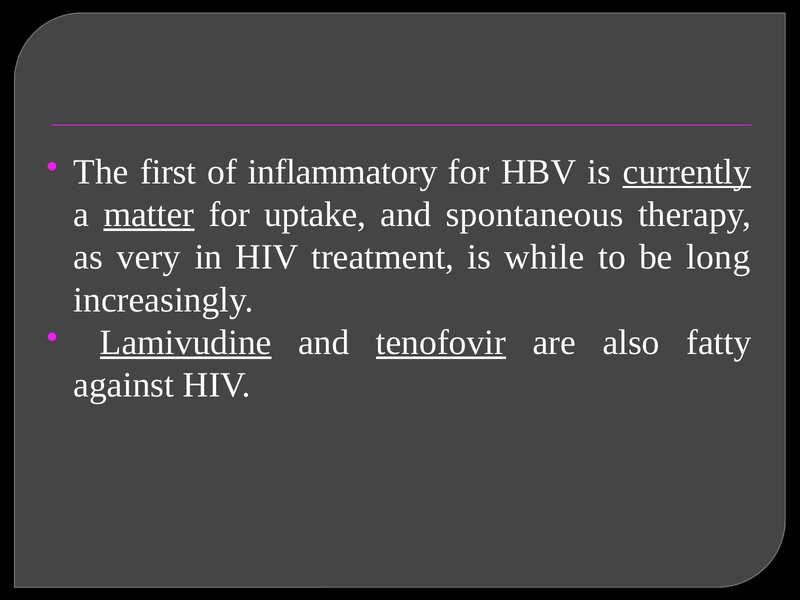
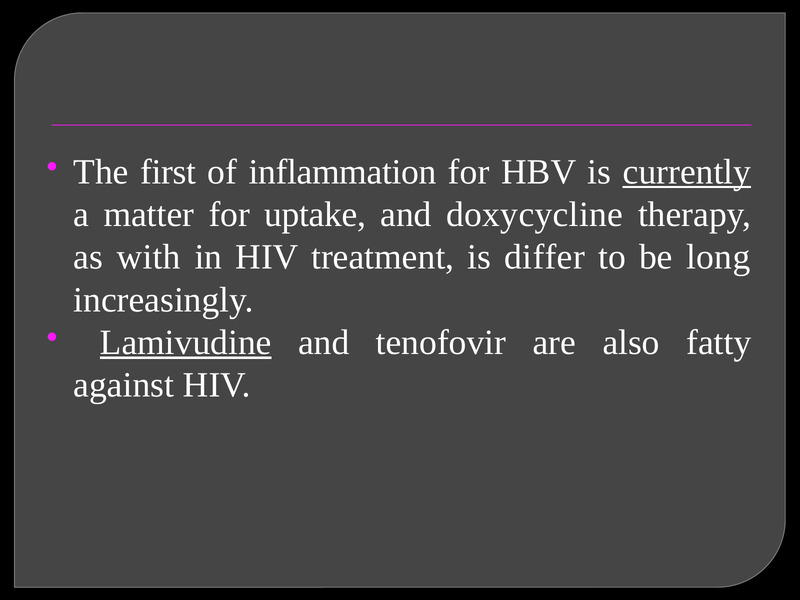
inflammatory: inflammatory -> inflammation
matter underline: present -> none
spontaneous: spontaneous -> doxycycline
very: very -> with
while: while -> differ
tenofovir underline: present -> none
